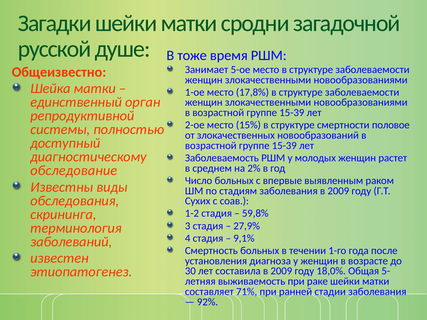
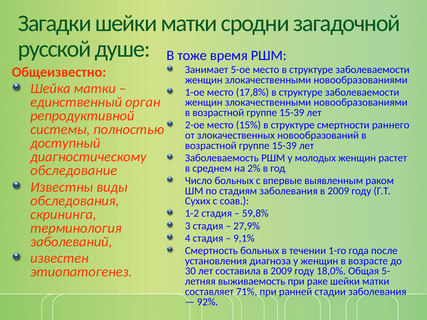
половое: половое -> раннего
